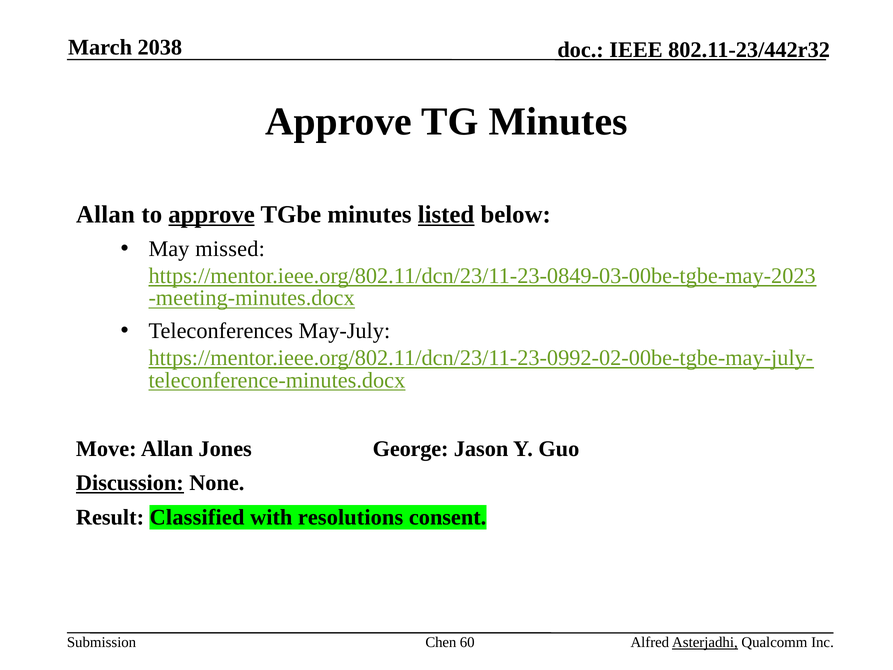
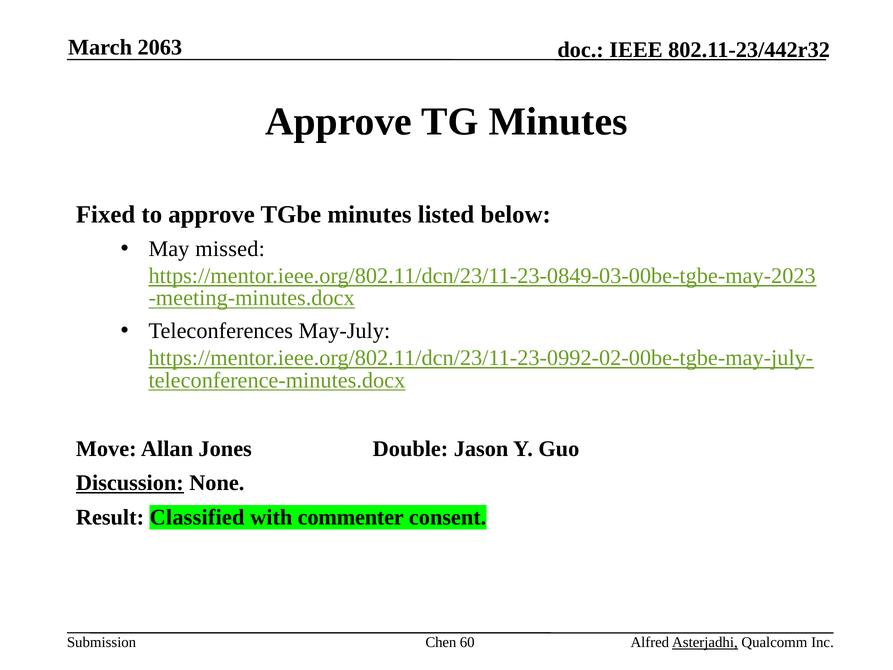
2038: 2038 -> 2063
Allan at (105, 215): Allan -> Fixed
approve at (212, 215) underline: present -> none
listed underline: present -> none
George: George -> Double
resolutions: resolutions -> commenter
